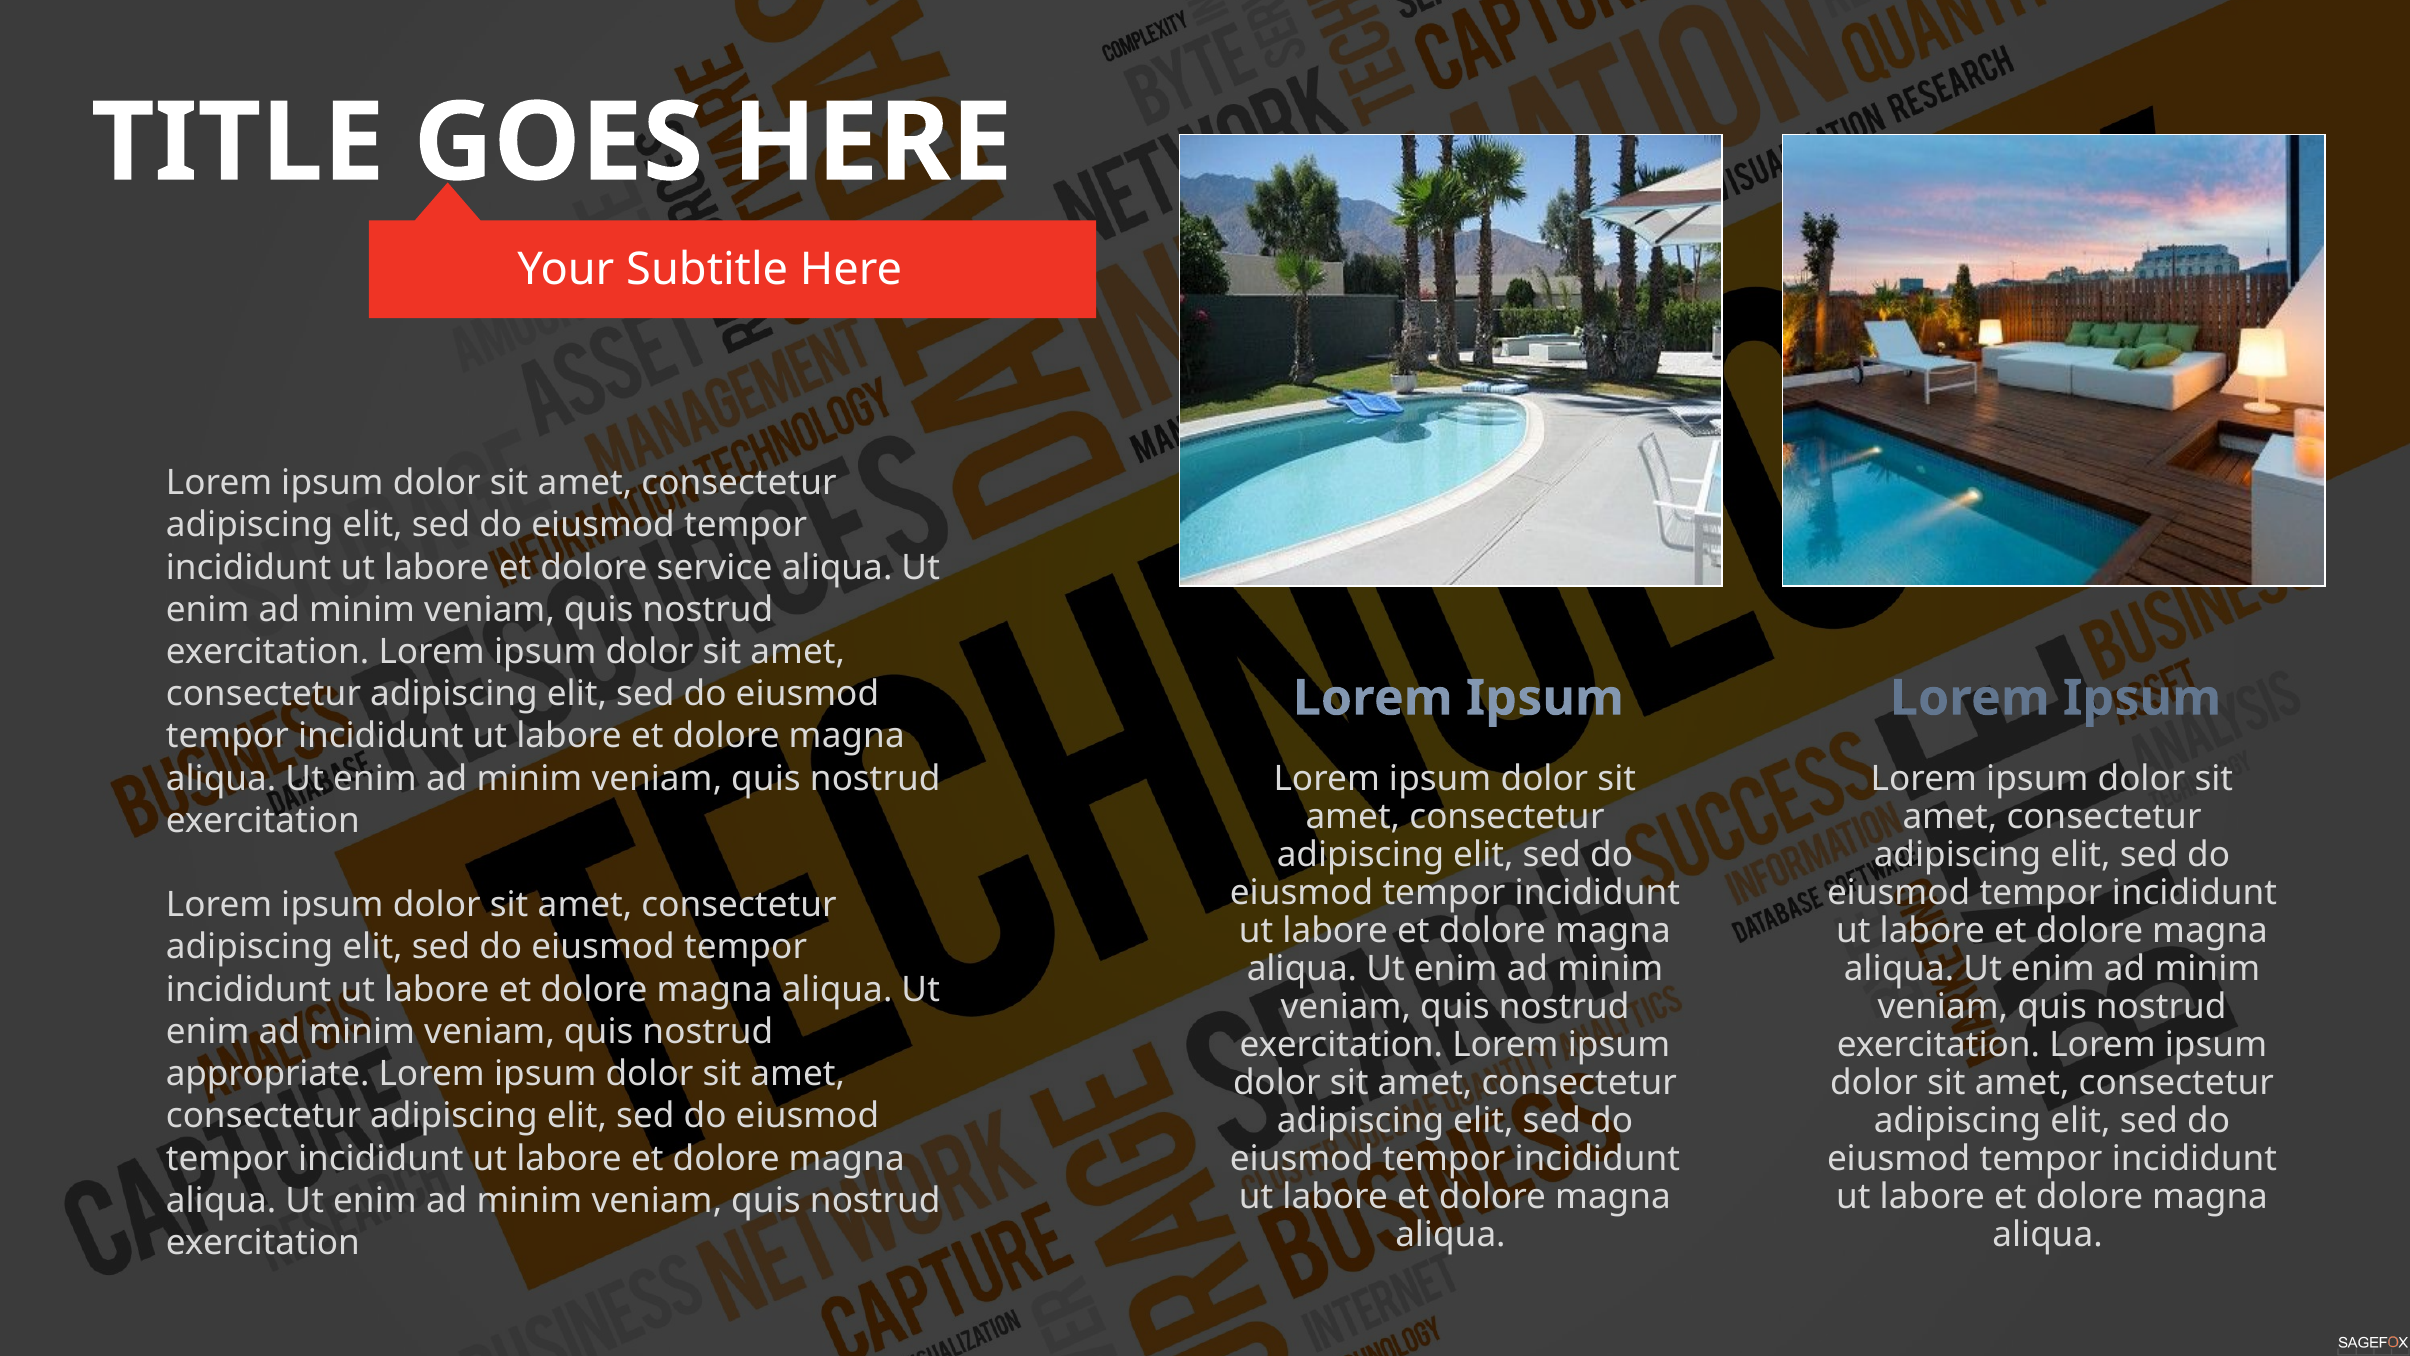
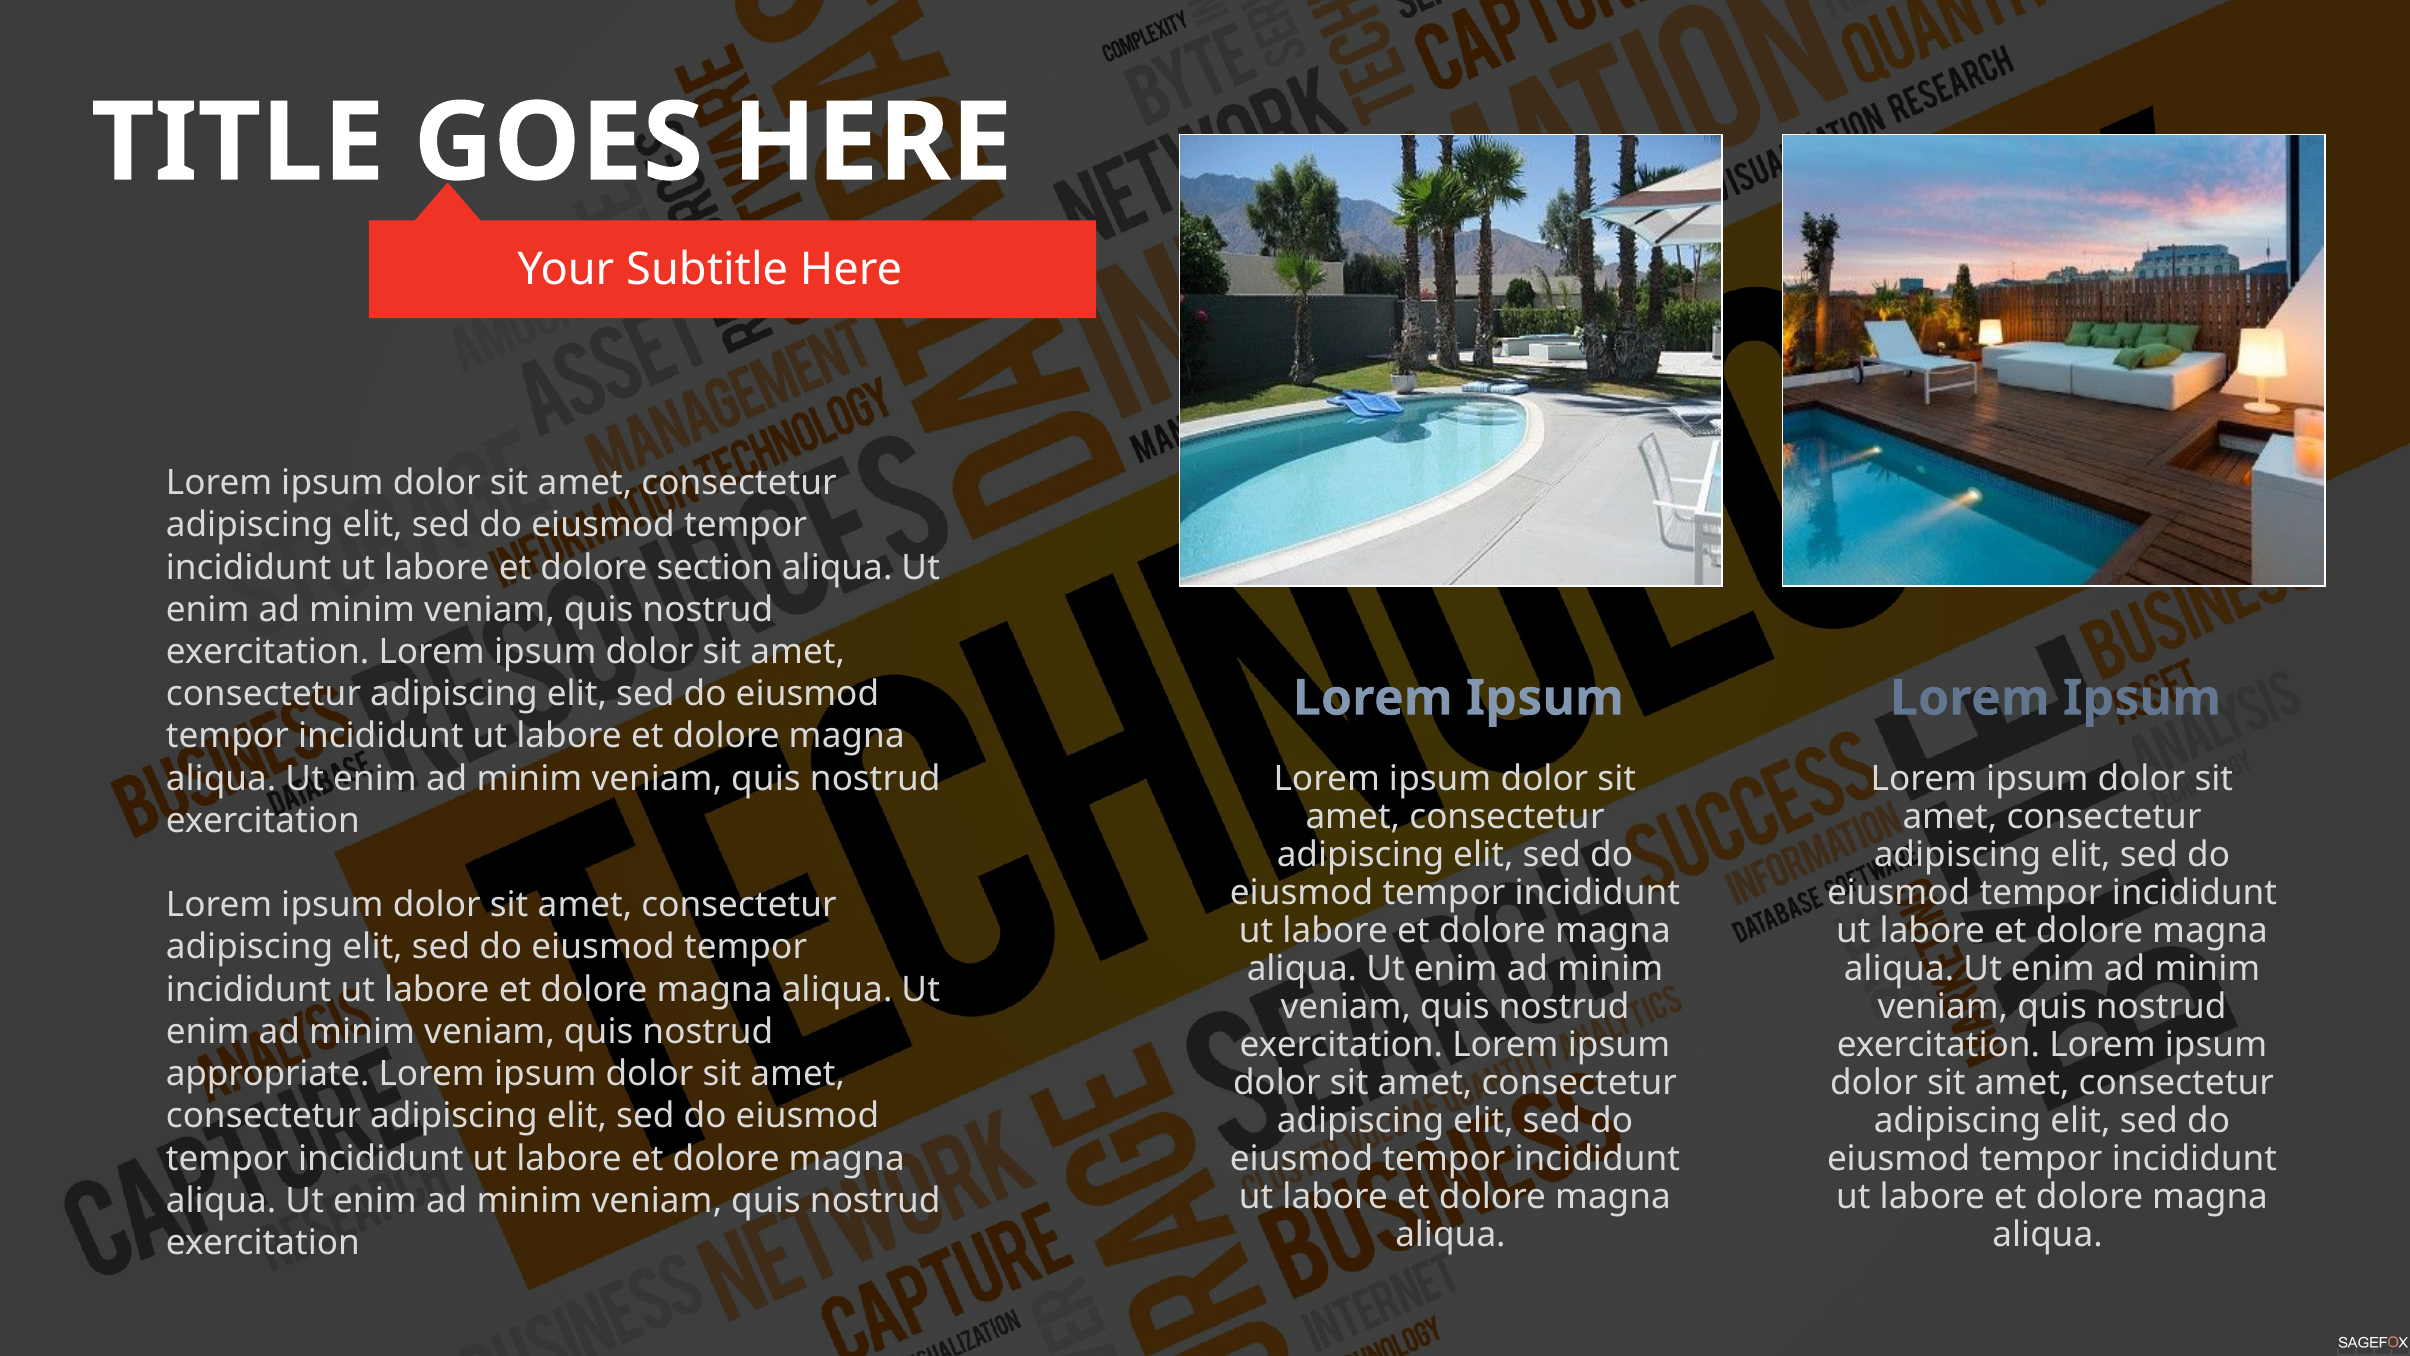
service: service -> section
